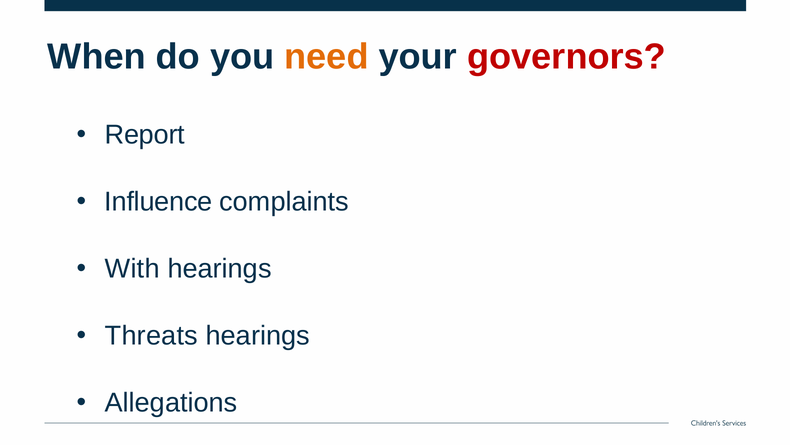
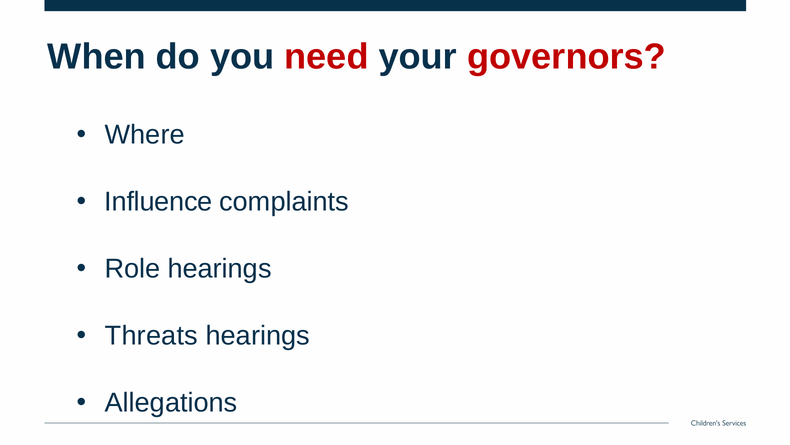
need colour: orange -> red
Report: Report -> Where
With: With -> Role
